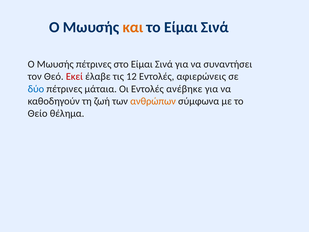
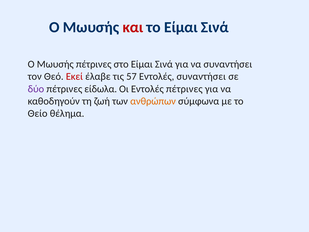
και colour: orange -> red
12: 12 -> 57
Εντολές αφιερώνεις: αφιερώνεις -> συναντήσει
δύο colour: blue -> purple
μάταια: μάταια -> είδωλα
Εντολές ανέβηκε: ανέβηκε -> πέτρινες
